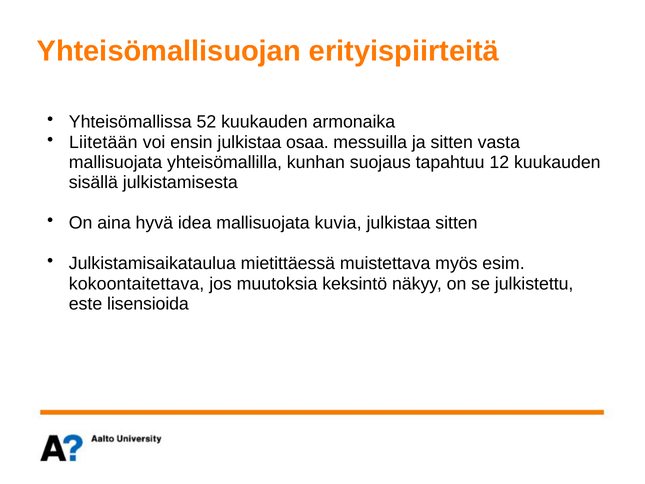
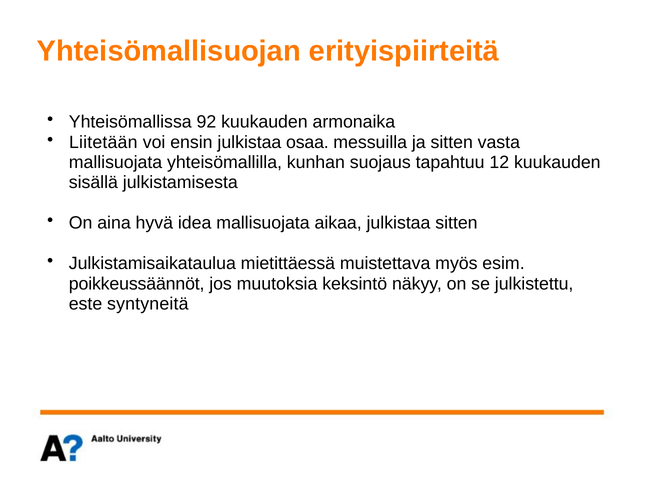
52: 52 -> 92
kuvia: kuvia -> aikaa
kokoontaitettava: kokoontaitettava -> poikkeussäännöt
lisensioida: lisensioida -> syntyneitä
